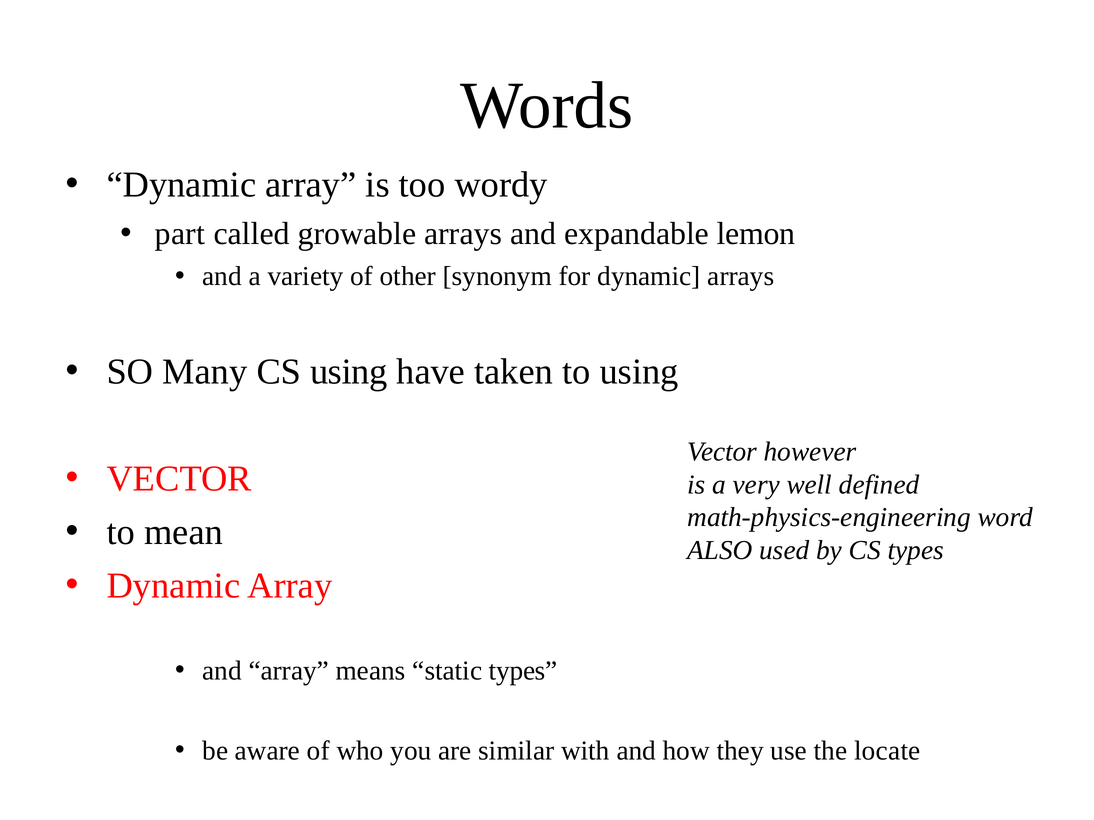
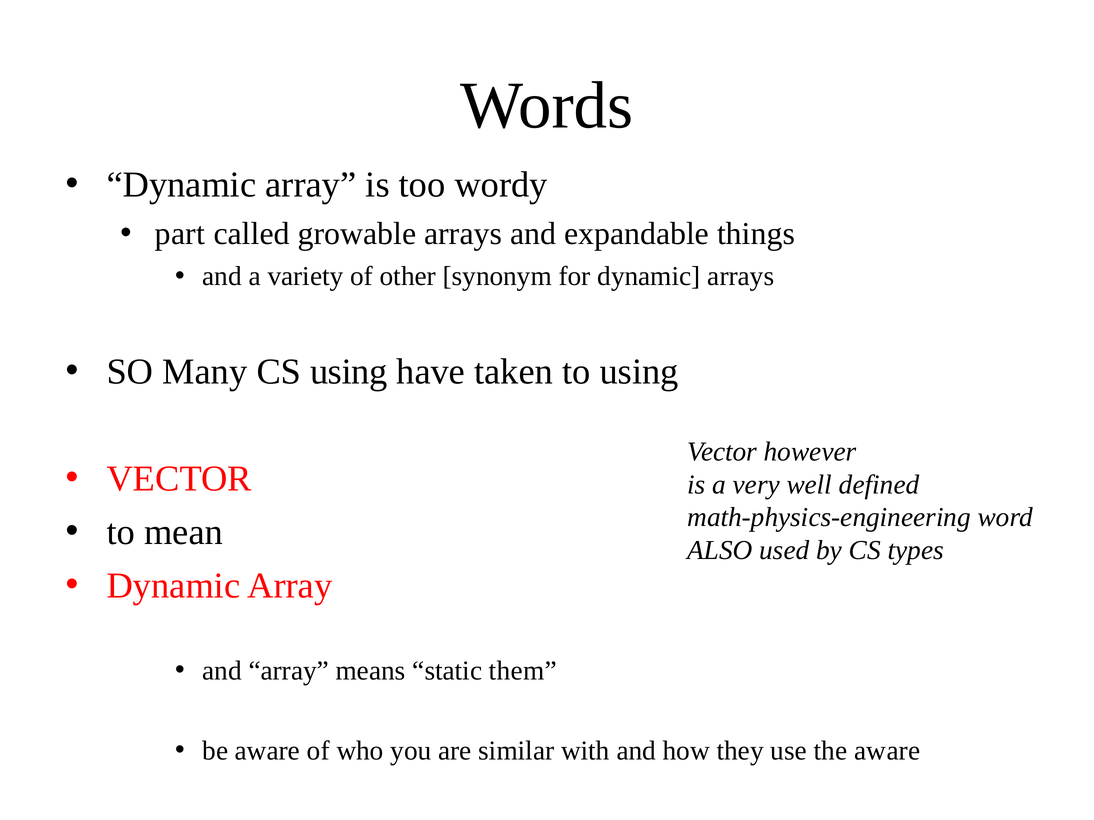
lemon: lemon -> things
static types: types -> them
the locate: locate -> aware
